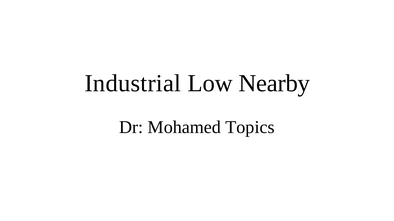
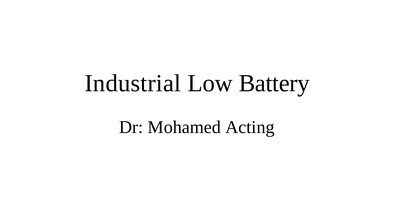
Nearby: Nearby -> Battery
Topics: Topics -> Acting
